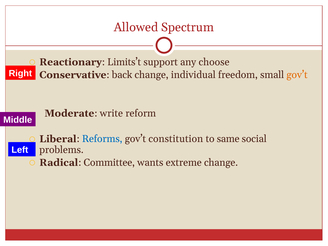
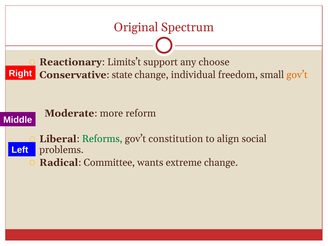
Allowed: Allowed -> Original
back: back -> state
write: write -> more
Reforms colour: blue -> green
same: same -> align
